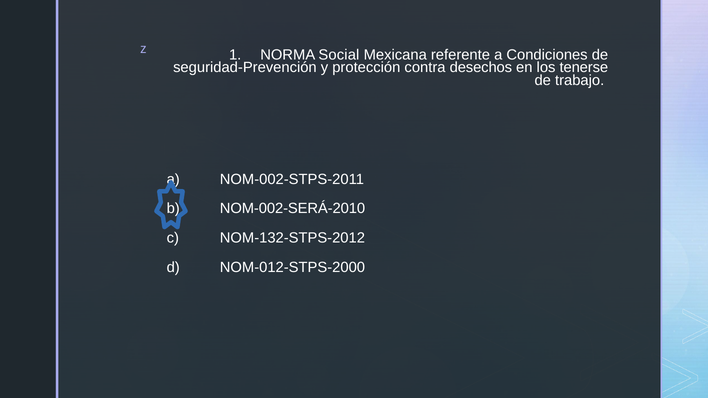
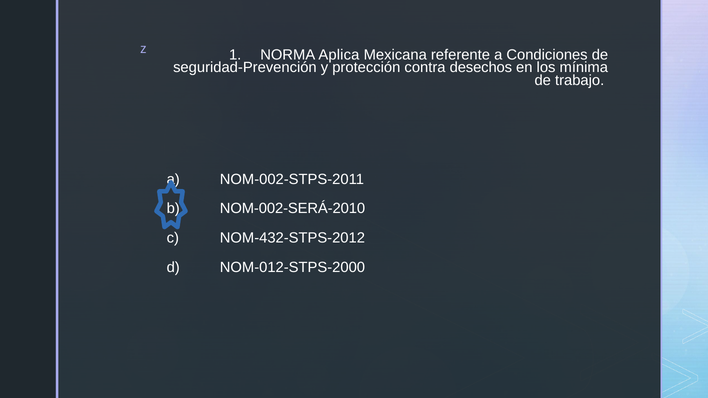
Social: Social -> Aplica
tenerse: tenerse -> mínima
NOM-132-STPS-2012: NOM-132-STPS-2012 -> NOM-432-STPS-2012
